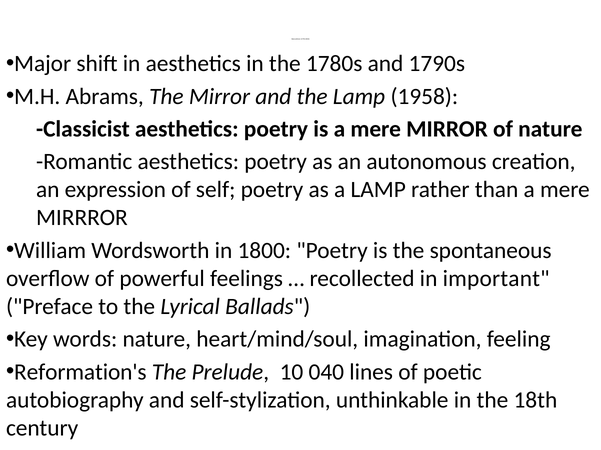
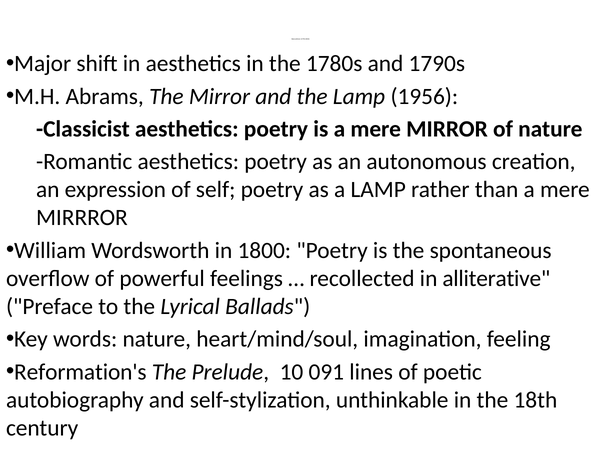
1958: 1958 -> 1956
important: important -> alliterative
040: 040 -> 091
